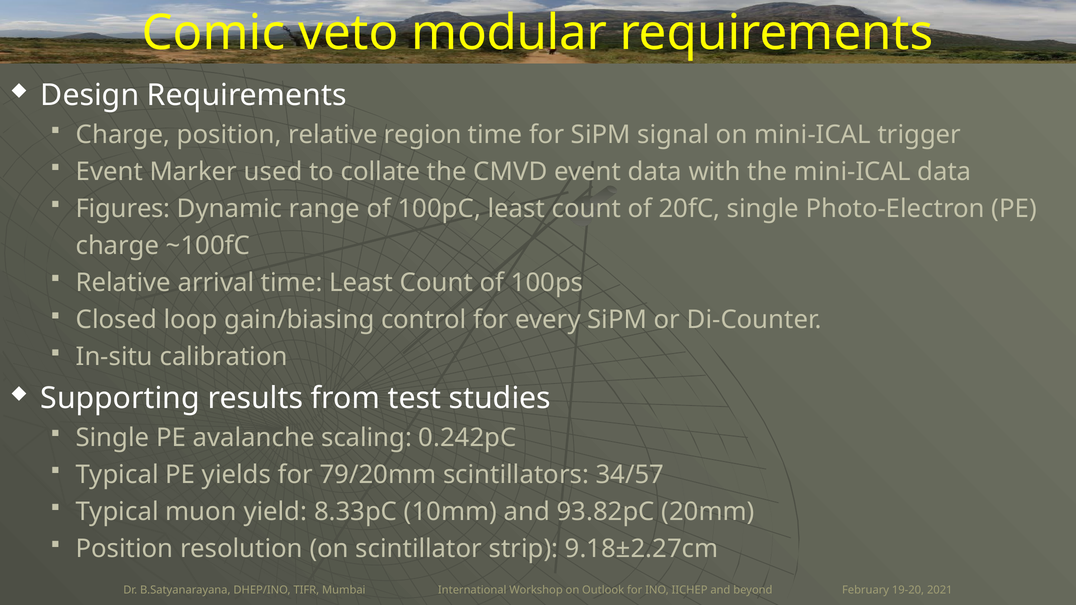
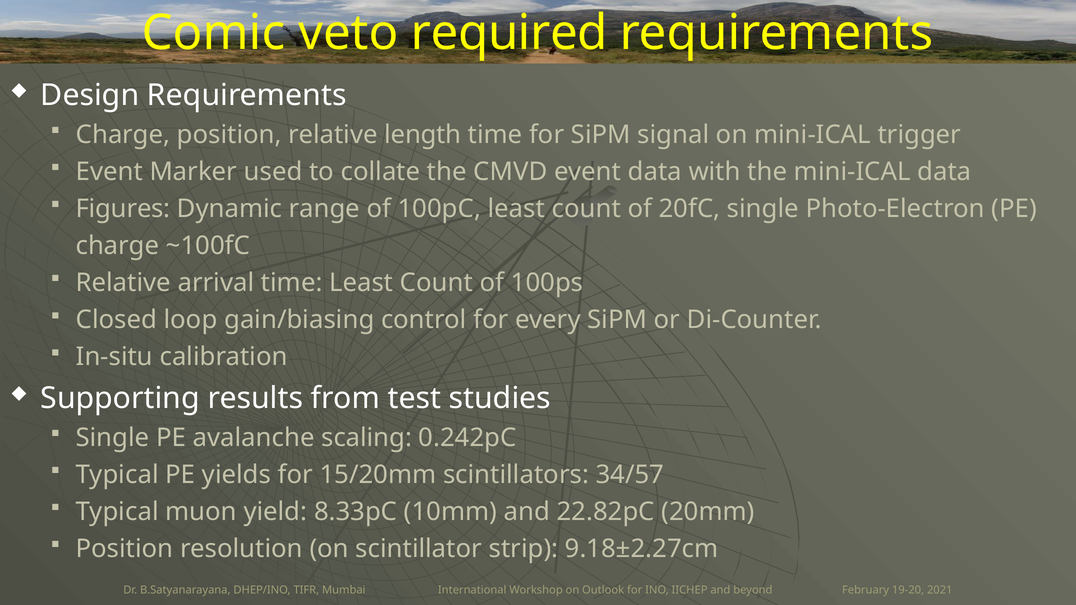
modular: modular -> required
region: region -> length
79/20mm: 79/20mm -> 15/20mm
93.82pC: 93.82pC -> 22.82pC
